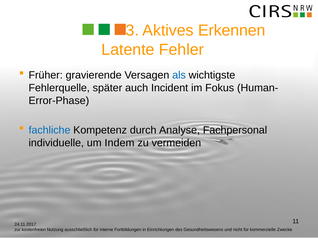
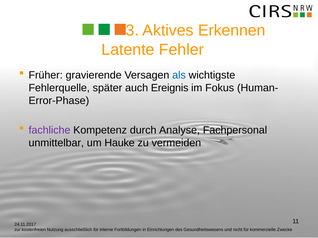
Incident: Incident -> Ereignis
fachliche colour: blue -> purple
individuelle: individuelle -> unmittelbar
Indem: Indem -> Hauke
